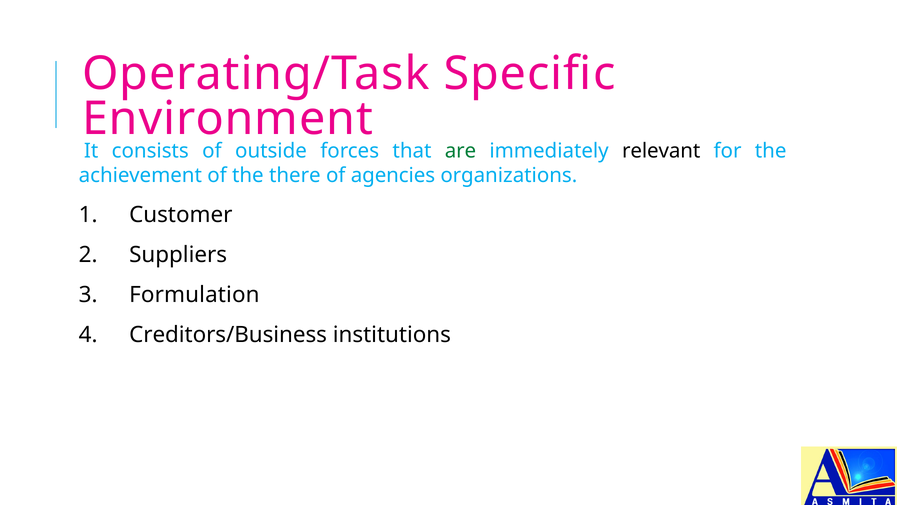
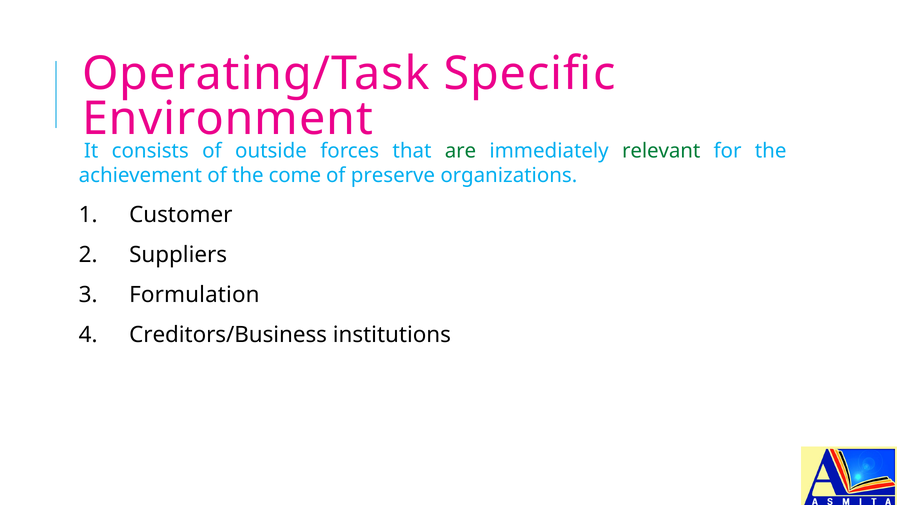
relevant colour: black -> green
there: there -> come
agencies: agencies -> preserve
